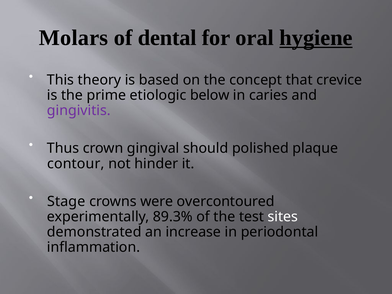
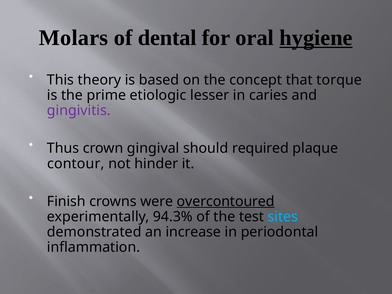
crevice: crevice -> torque
below: below -> lesser
polished: polished -> required
Stage: Stage -> Finish
overcontoured underline: none -> present
89.3%: 89.3% -> 94.3%
sites colour: white -> light blue
